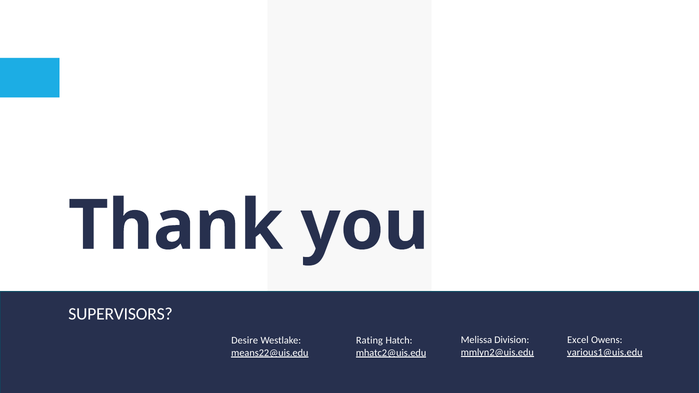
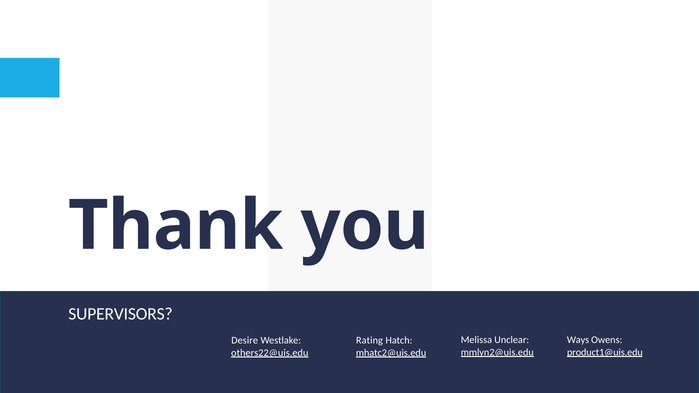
Division: Division -> Unclear
Excel: Excel -> Ways
various1@uis.edu: various1@uis.edu -> product1@uis.edu
means22@uis.edu: means22@uis.edu -> others22@uis.edu
